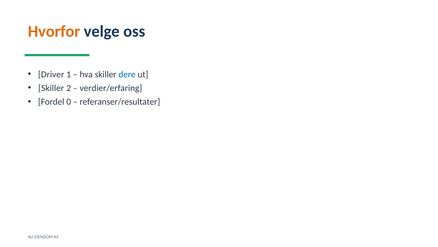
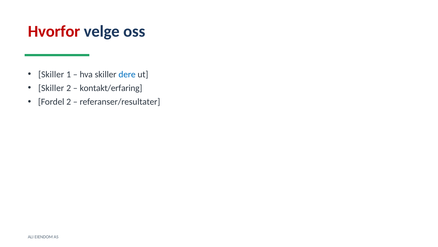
Hvorfor colour: orange -> red
Driver at (51, 74): Driver -> Skiller
verdier/erfaring: verdier/erfaring -> kontakt/erfaring
Fordel 0: 0 -> 2
